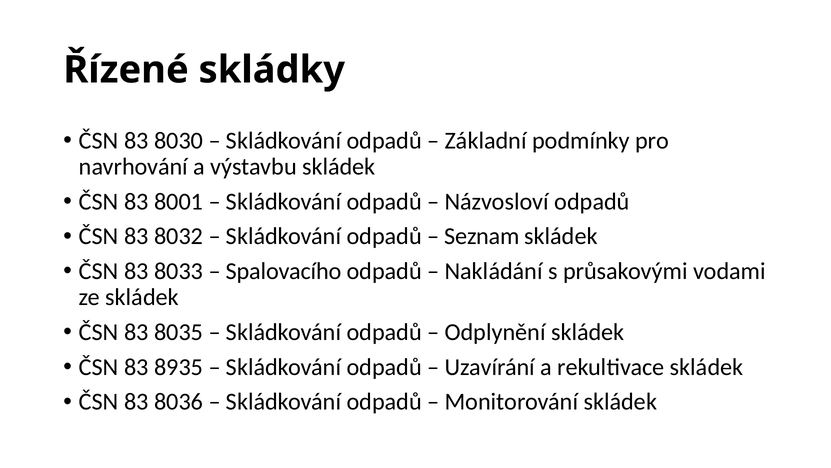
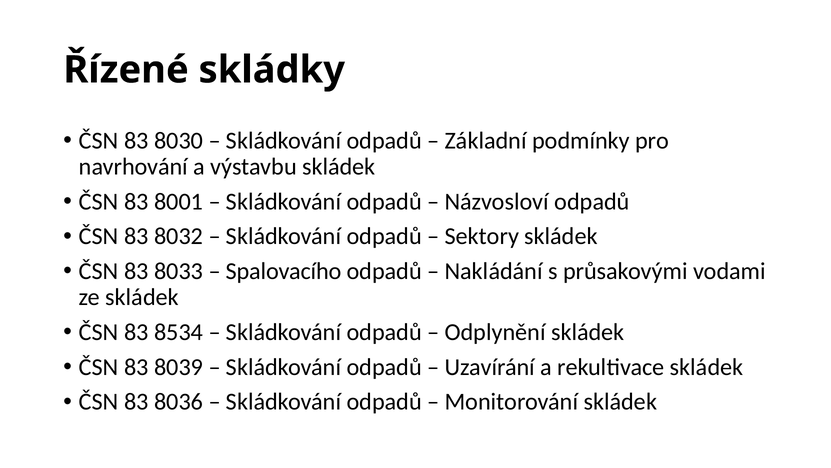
Seznam: Seznam -> Sektory
8035: 8035 -> 8534
8935: 8935 -> 8039
